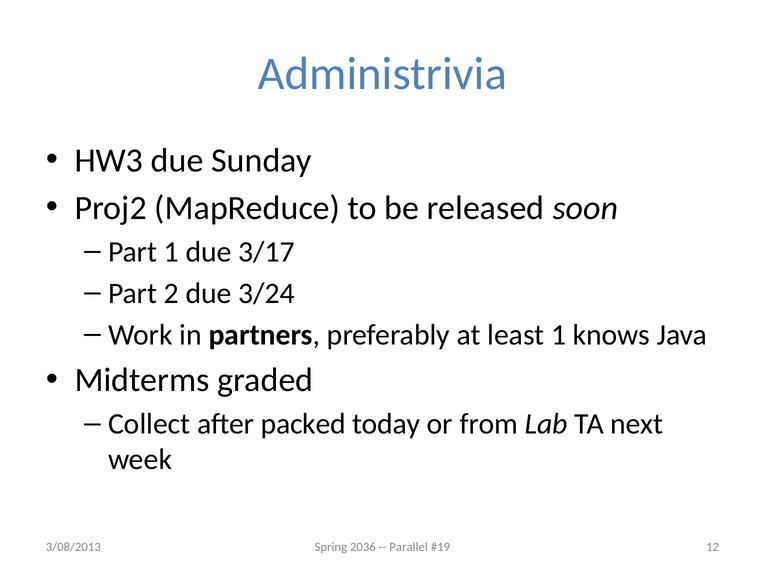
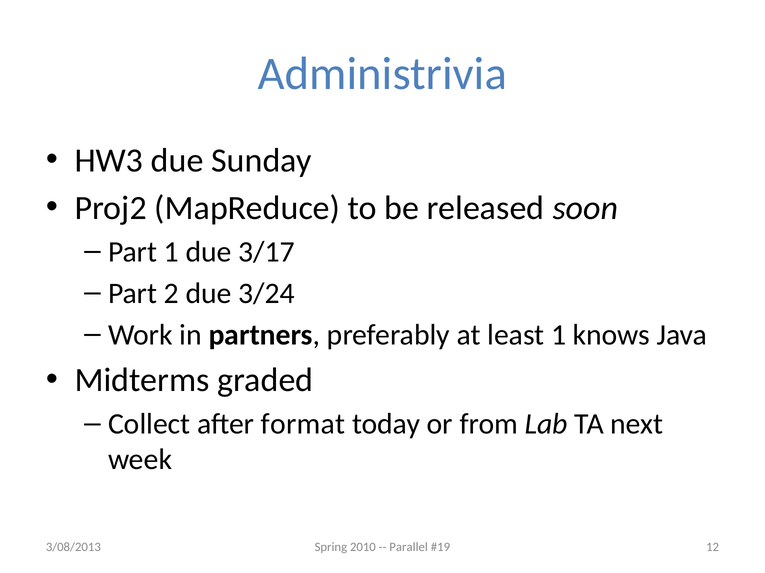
packed: packed -> format
2036: 2036 -> 2010
